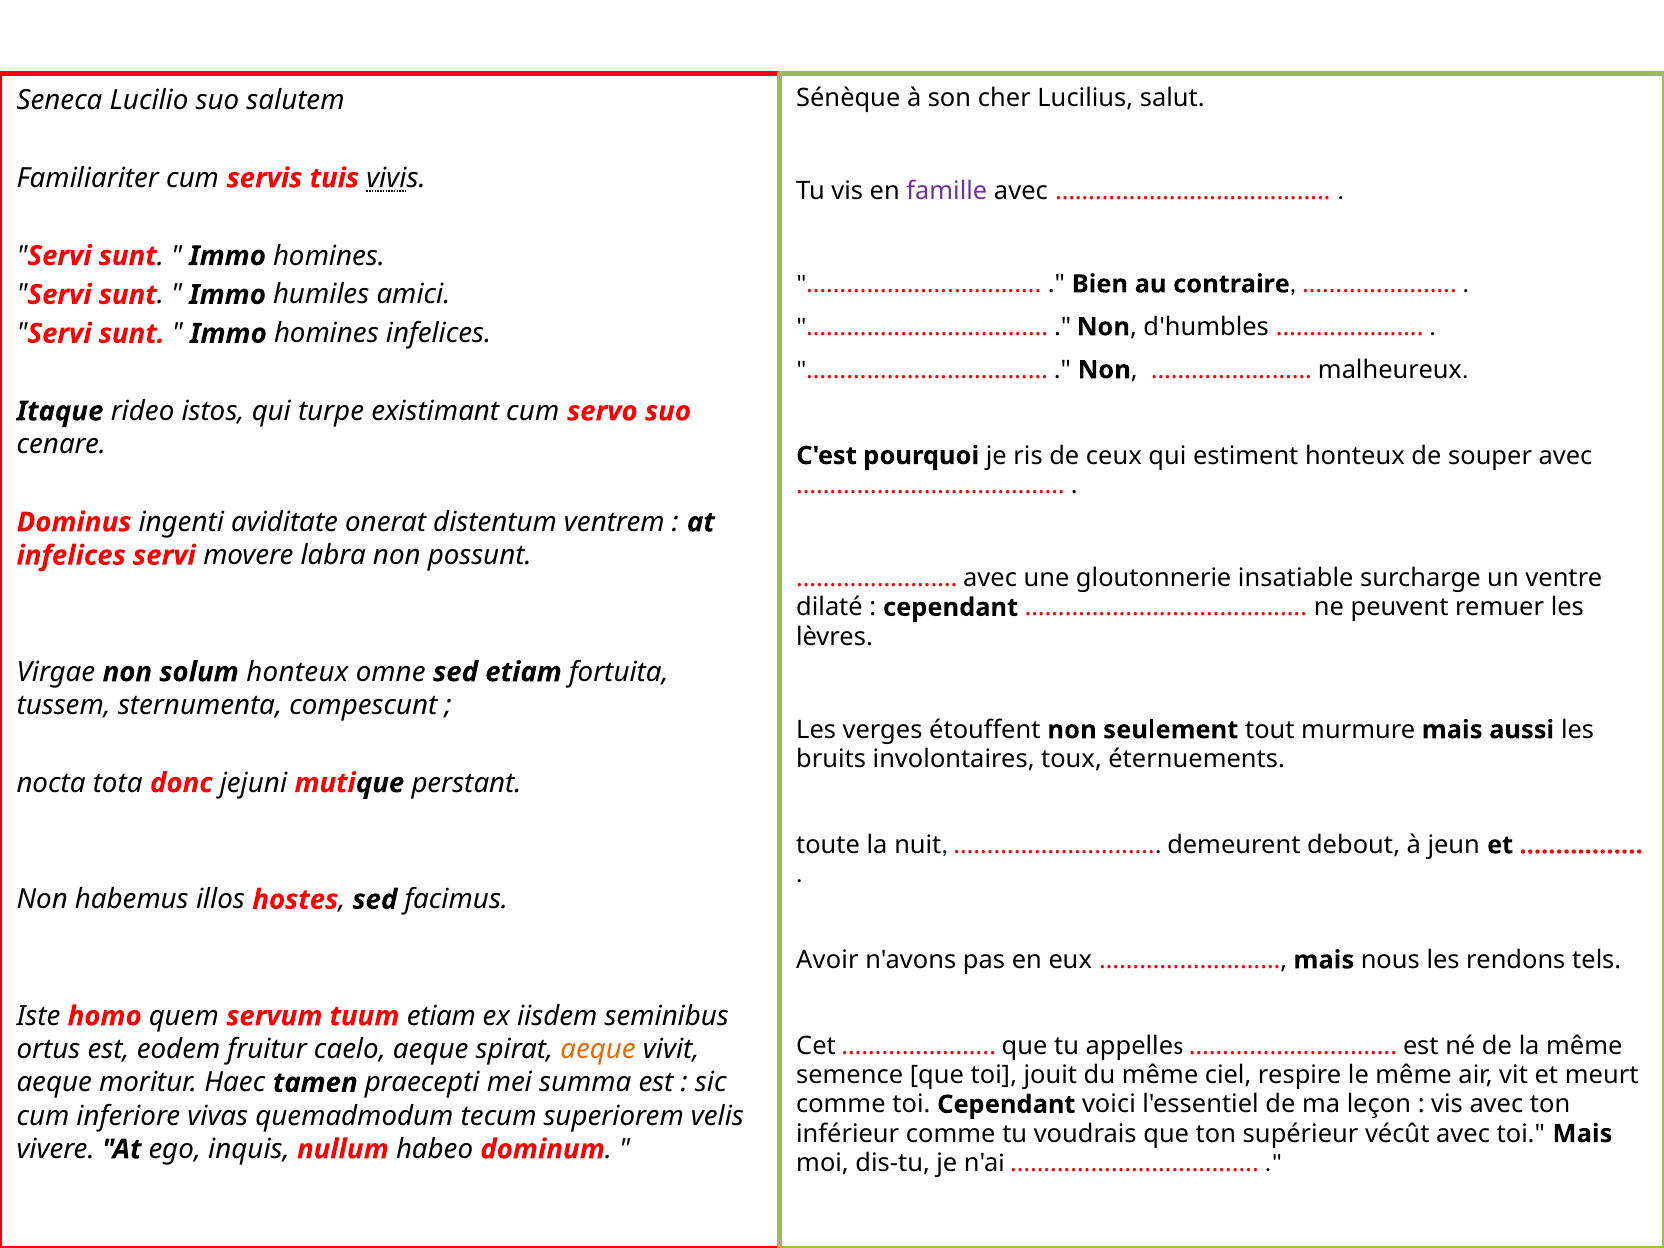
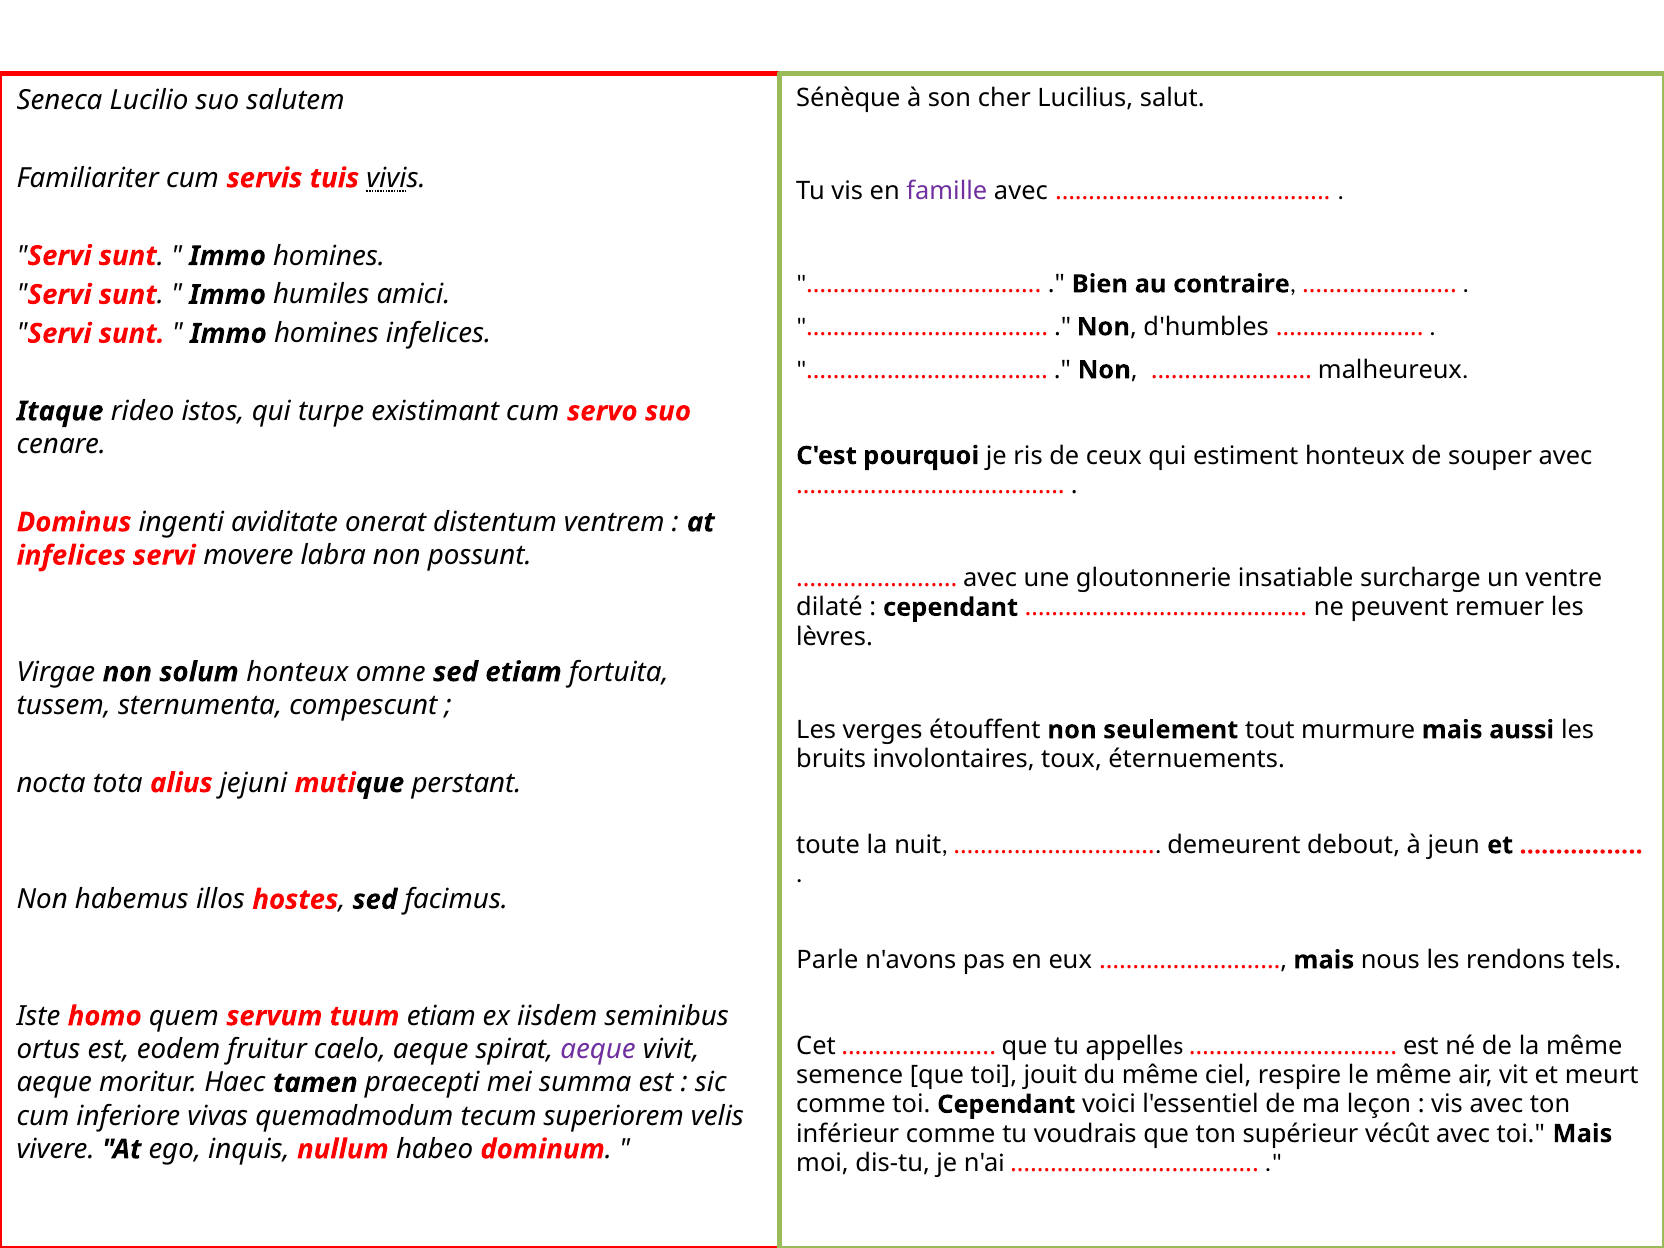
donc: donc -> alius
Avoir: Avoir -> Parle
aeque at (598, 1049) colour: orange -> purple
